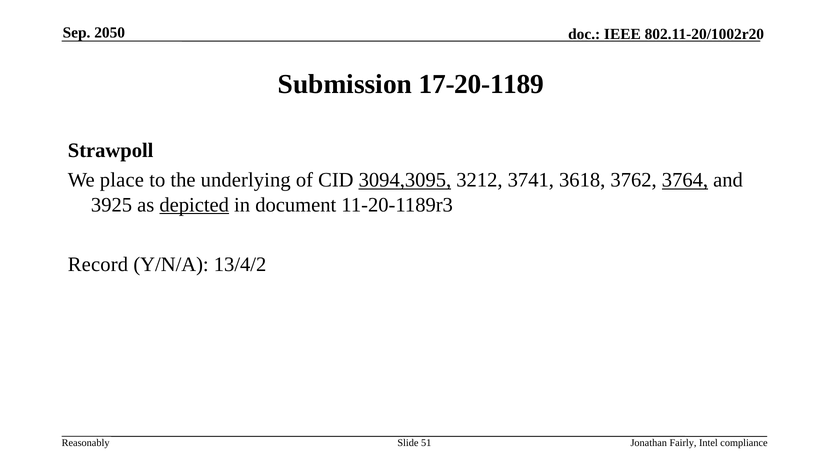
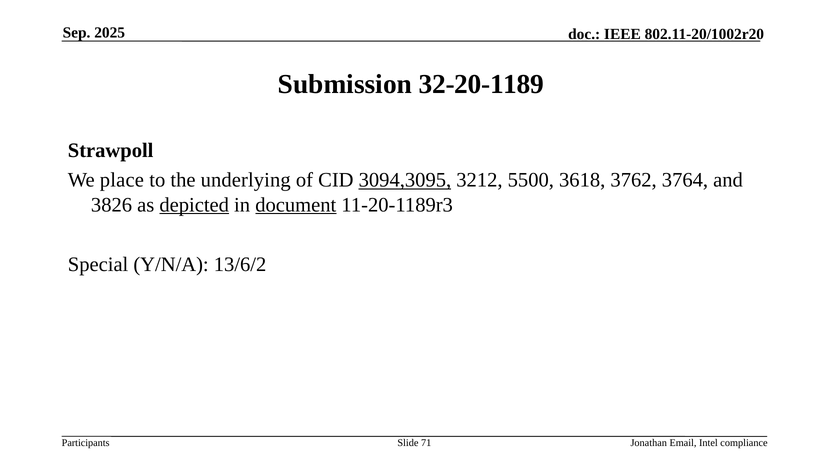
2050: 2050 -> 2025
17-20-1189: 17-20-1189 -> 32-20-1189
3741: 3741 -> 5500
3764 underline: present -> none
3925: 3925 -> 3826
document underline: none -> present
Record: Record -> Special
13/4/2: 13/4/2 -> 13/6/2
Reasonably: Reasonably -> Participants
51: 51 -> 71
Fairly: Fairly -> Email
